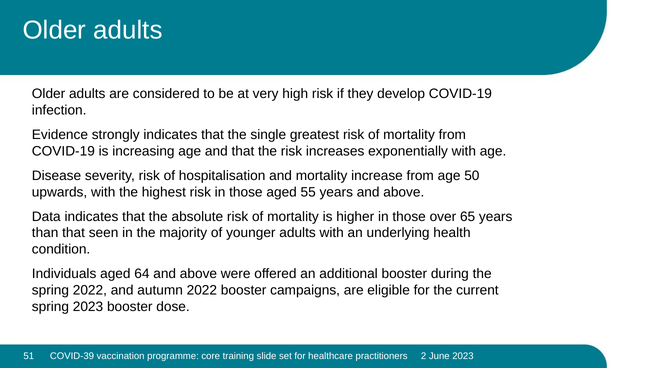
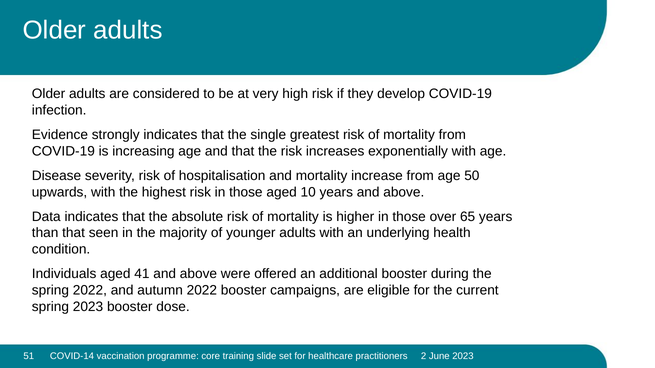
55: 55 -> 10
64: 64 -> 41
COVID-39: COVID-39 -> COVID-14
